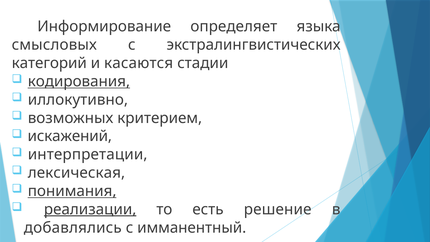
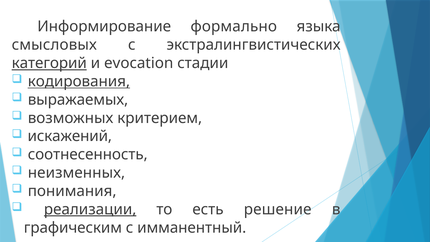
определяет: определяет -> формально
категорий underline: none -> present
касаются: касаются -> evocation
иллокутивно: иллокутивно -> выражаемых
интерпретации: интерпретации -> соотнесенность
лексическая: лексическая -> неизменных
понимания underline: present -> none
добавлялись: добавлялись -> графическим
